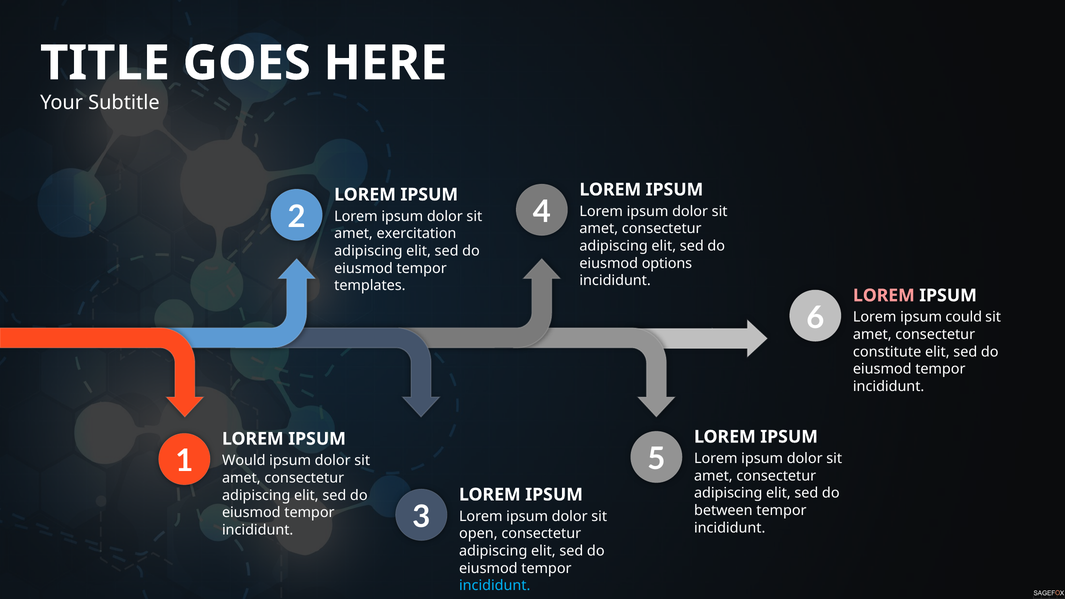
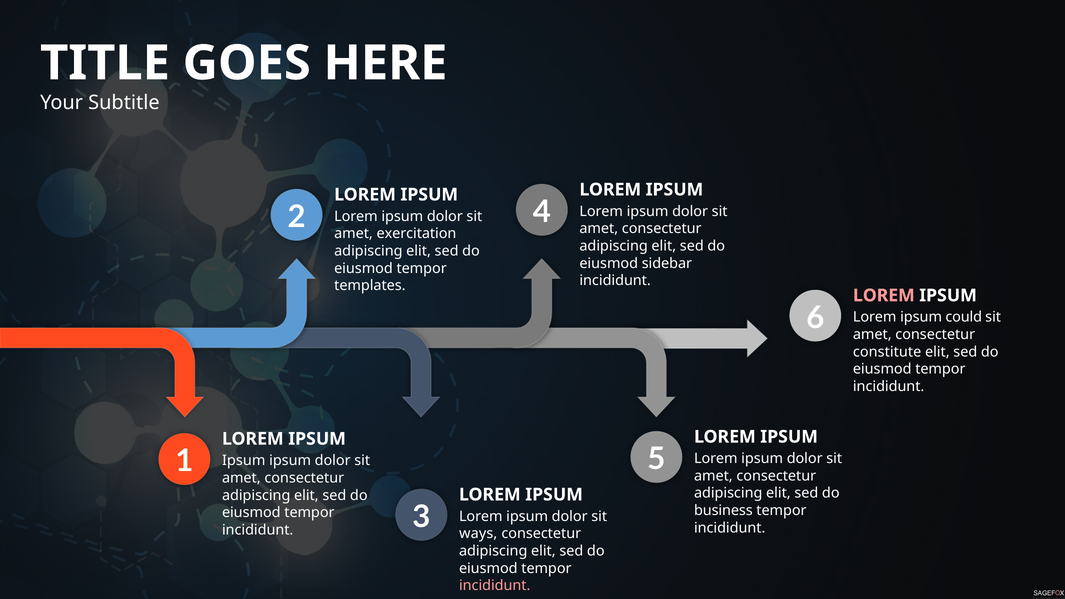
options: options -> sidebar
Would at (244, 461): Would -> Ipsum
between: between -> business
open: open -> ways
incididunt at (495, 586) colour: light blue -> pink
